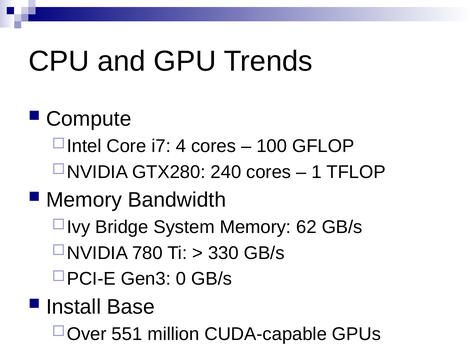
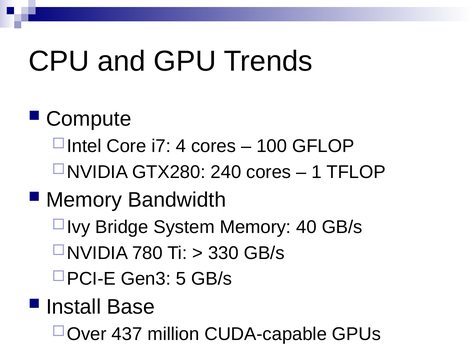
62: 62 -> 40
0: 0 -> 5
551: 551 -> 437
